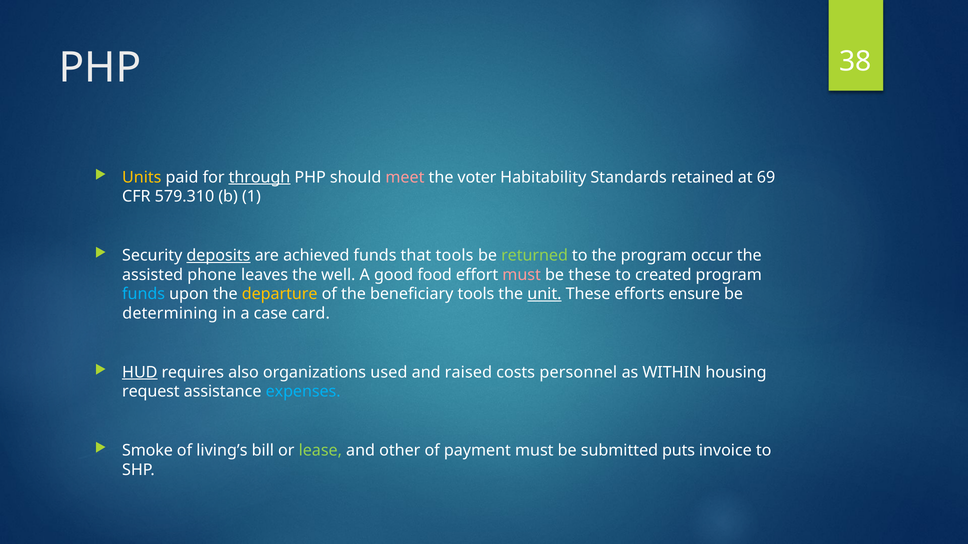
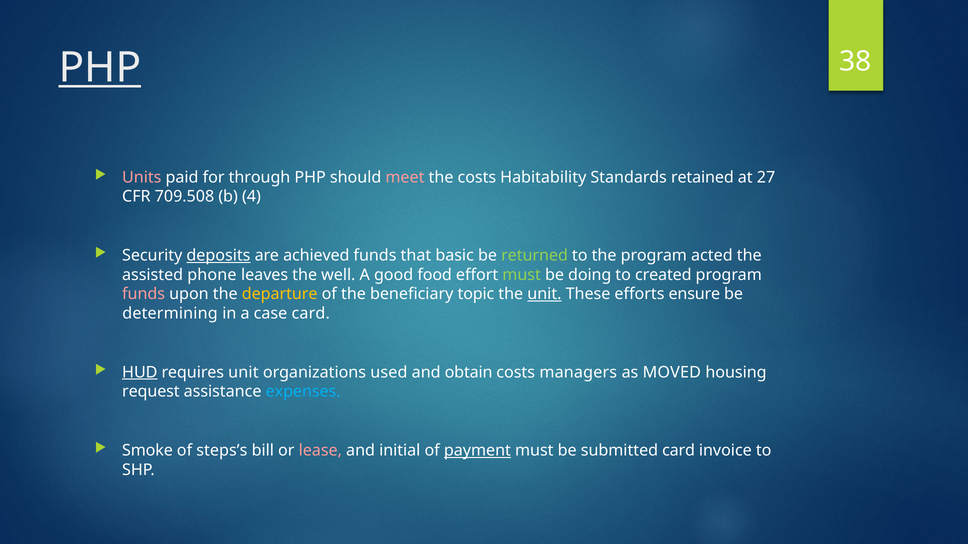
PHP at (100, 68) underline: none -> present
Units colour: yellow -> pink
through underline: present -> none
the voter: voter -> costs
69: 69 -> 27
579.310: 579.310 -> 709.508
1: 1 -> 4
that tools: tools -> basic
occur: occur -> acted
must at (522, 275) colour: pink -> light green
be these: these -> doing
funds at (144, 294) colour: light blue -> pink
beneficiary tools: tools -> topic
requires also: also -> unit
raised: raised -> obtain
personnel: personnel -> managers
WITHIN: WITHIN -> MOVED
living’s: living’s -> steps’s
lease colour: light green -> pink
other: other -> initial
payment underline: none -> present
submitted puts: puts -> card
